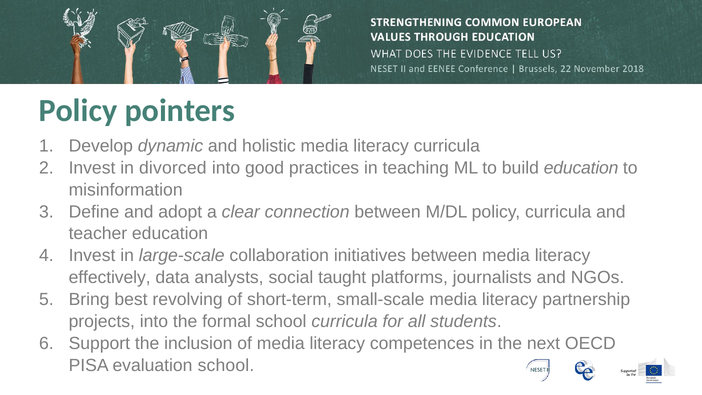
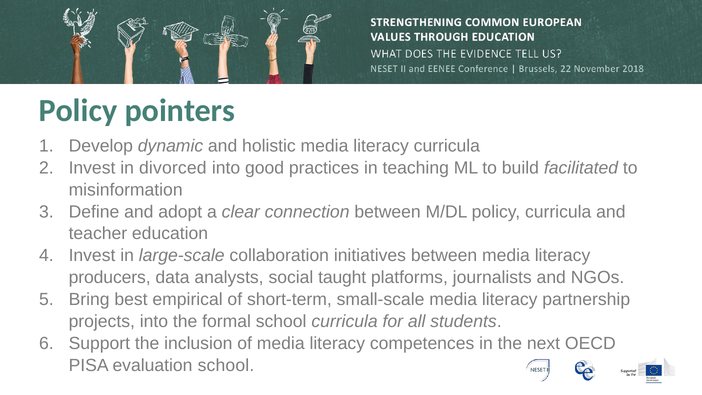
build education: education -> facilitated
effectively: effectively -> producers
revolving: revolving -> empirical
